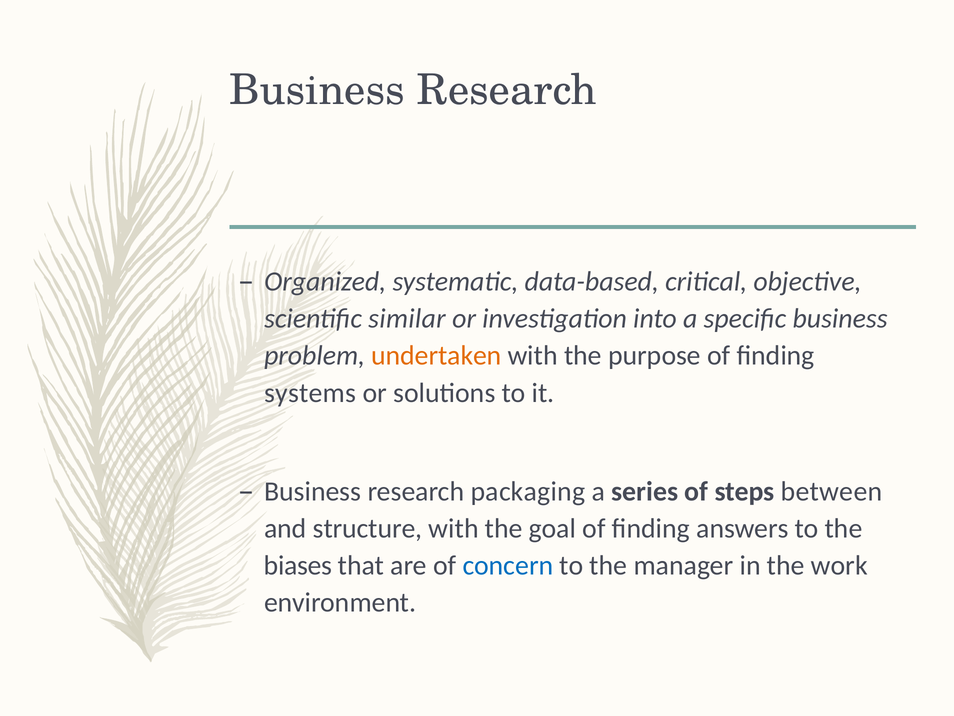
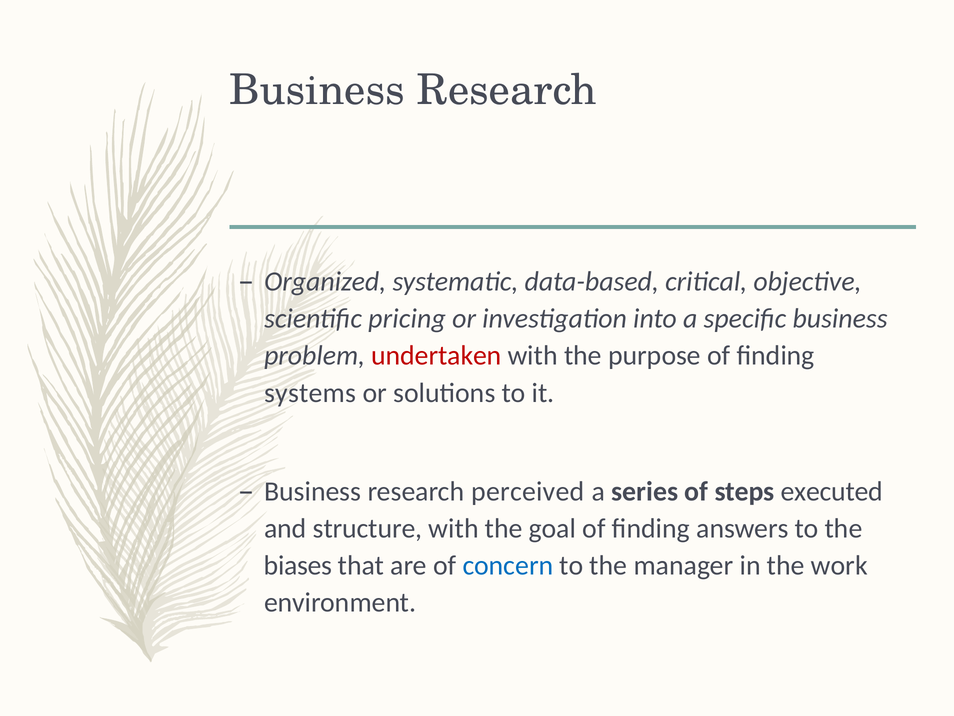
similar: similar -> pricing
undertaken colour: orange -> red
packaging: packaging -> perceived
between: between -> executed
